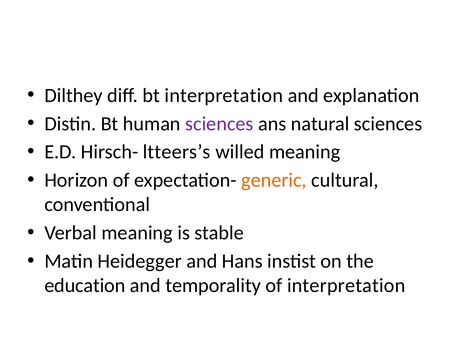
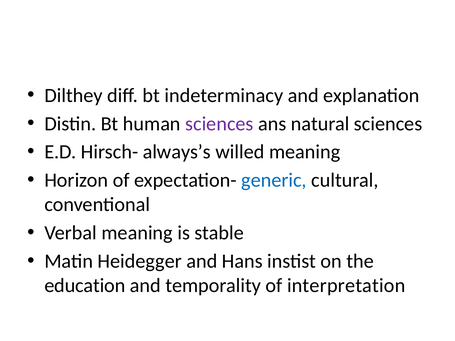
bt interpretation: interpretation -> indeterminacy
ltteers’s: ltteers’s -> always’s
generic colour: orange -> blue
